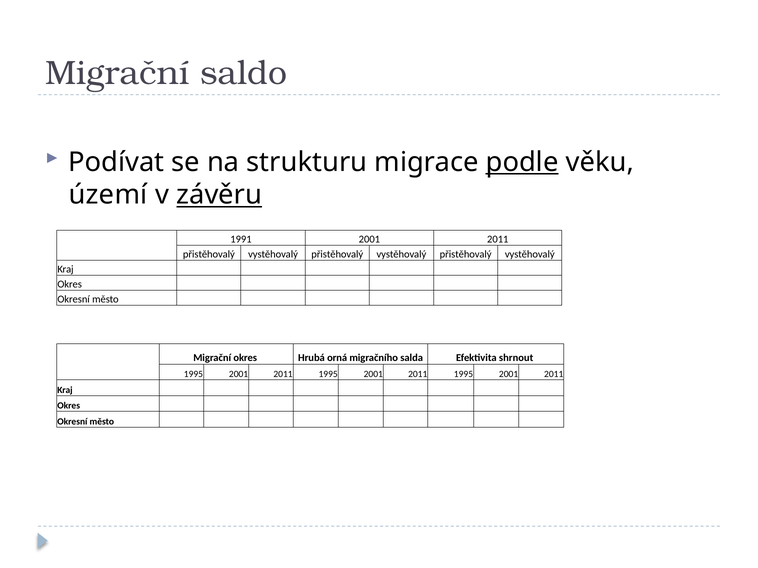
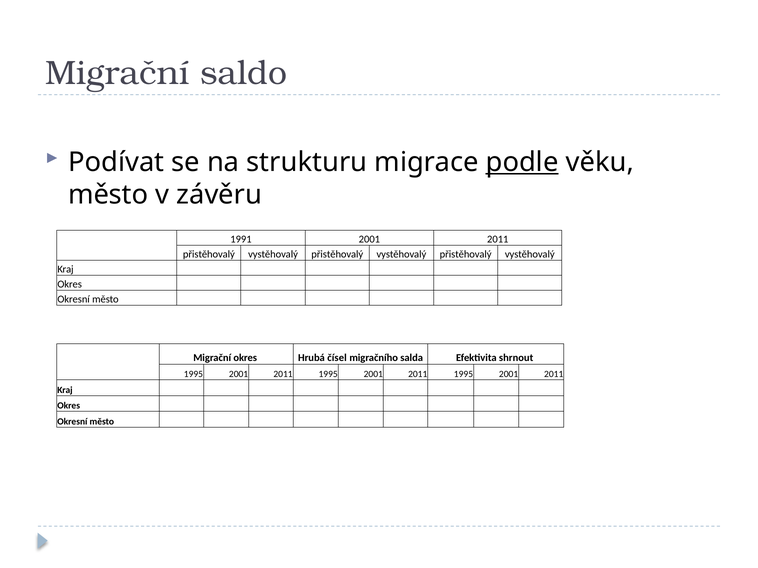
území at (108, 195): území -> město
závěru underline: present -> none
orná: orná -> čísel
